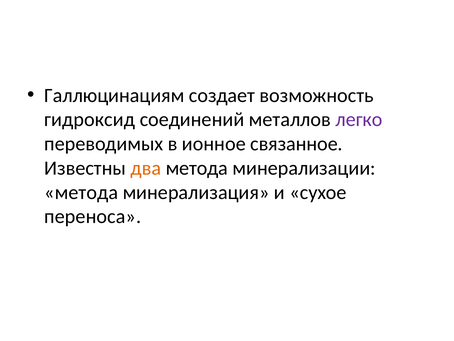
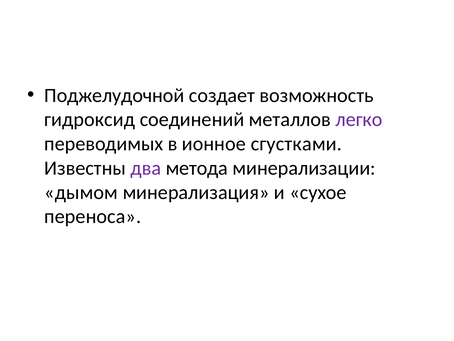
Галлюцинациям: Галлюцинациям -> Поджелудочной
связанное: связанное -> сгустками
два colour: orange -> purple
метода at (81, 192): метода -> дымом
